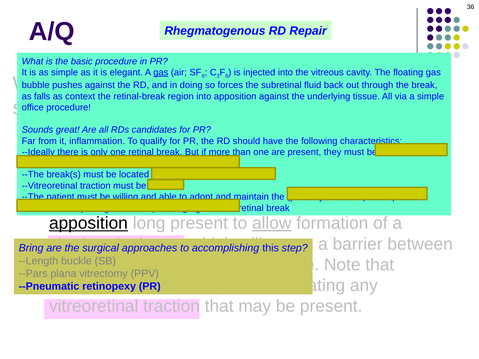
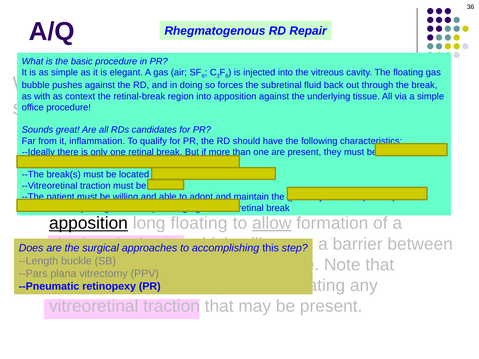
gas at (161, 72) underline: present -> none
falls: falls -> with
long present: present -> floating
Bring: Bring -> Does
